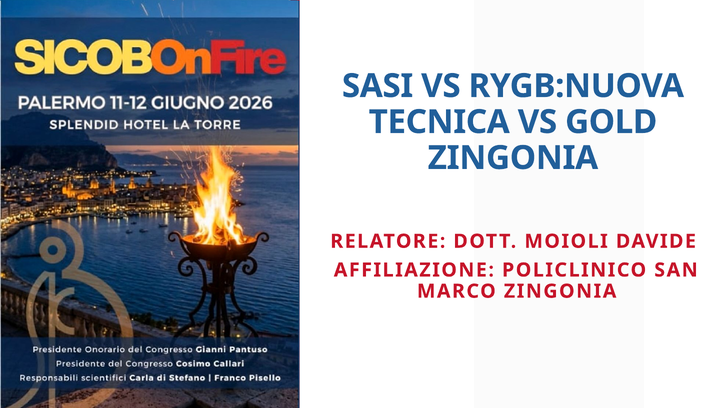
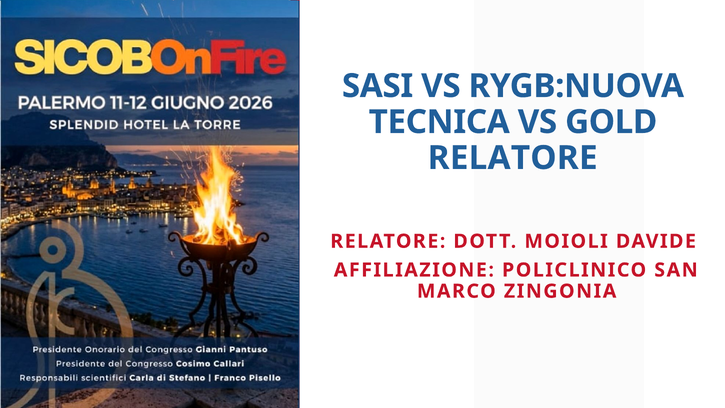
ZINGONIA at (513, 158): ZINGONIA -> RELATORE
